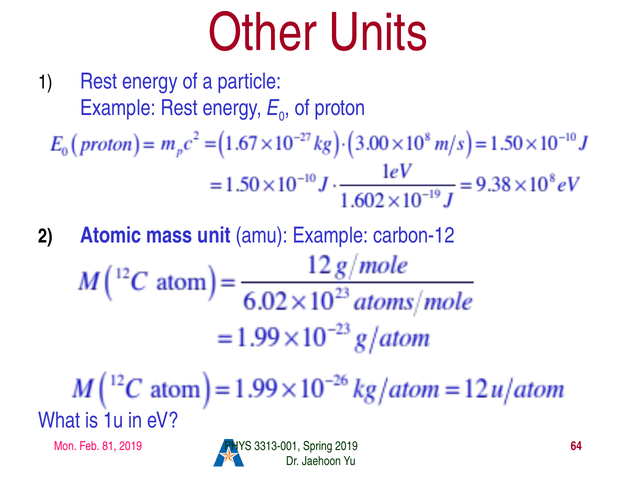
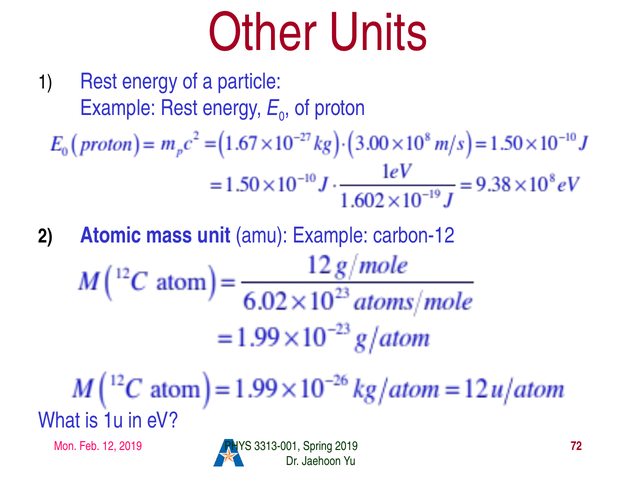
81: 81 -> 12
64: 64 -> 72
